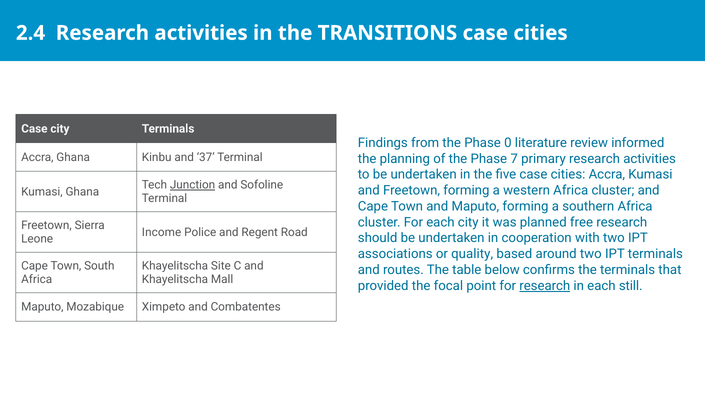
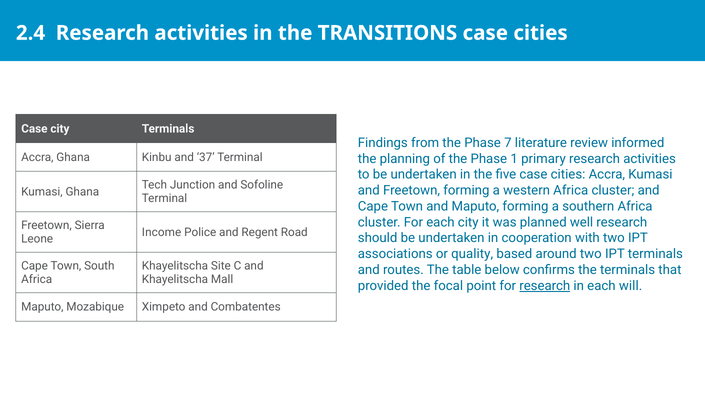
0: 0 -> 7
7: 7 -> 1
Junction underline: present -> none
free: free -> well
still: still -> will
